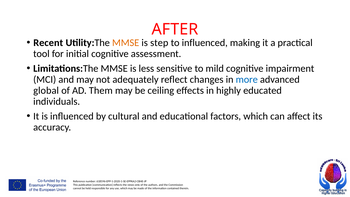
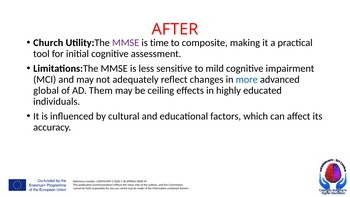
Recent: Recent -> Church
MMSE at (126, 43) colour: orange -> purple
step: step -> time
to influenced: influenced -> composite
